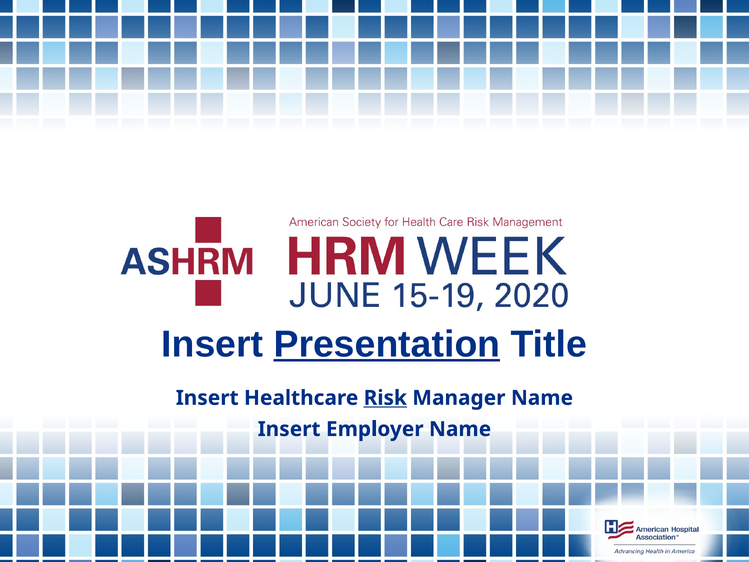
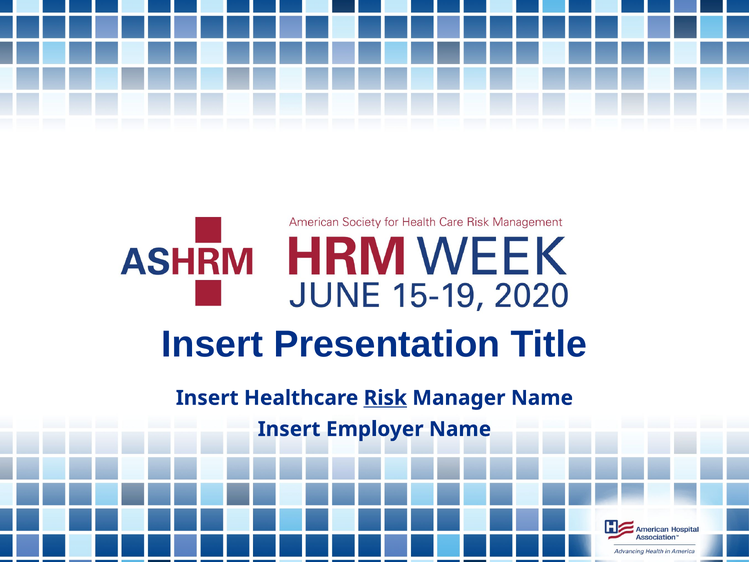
Presentation underline: present -> none
